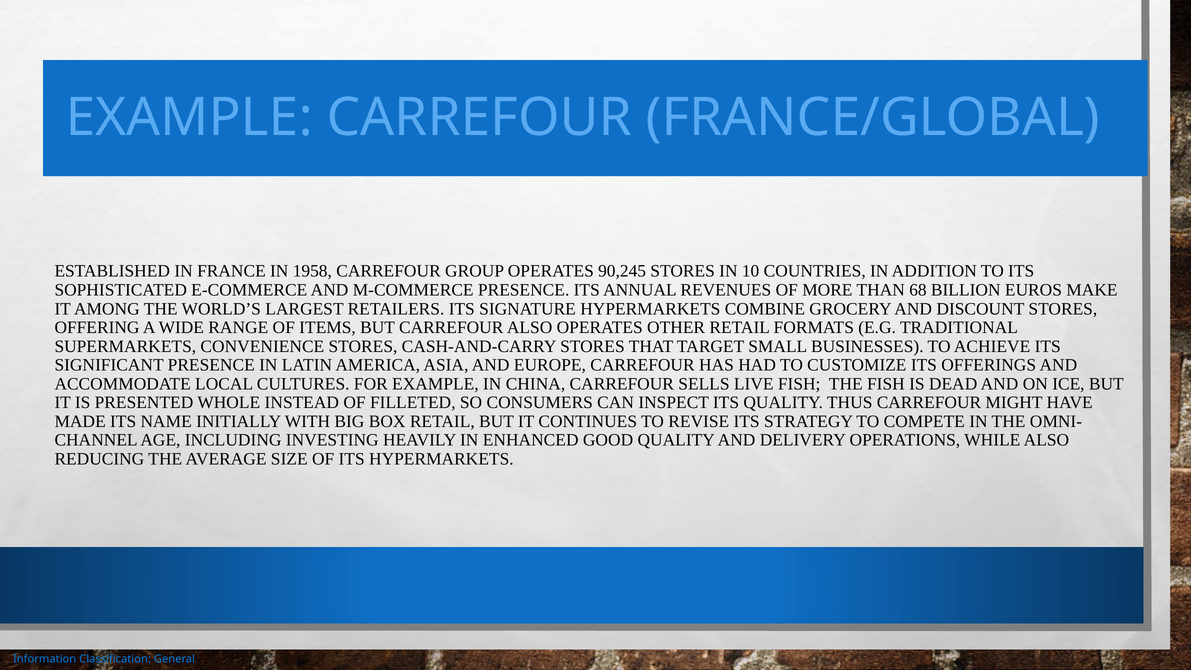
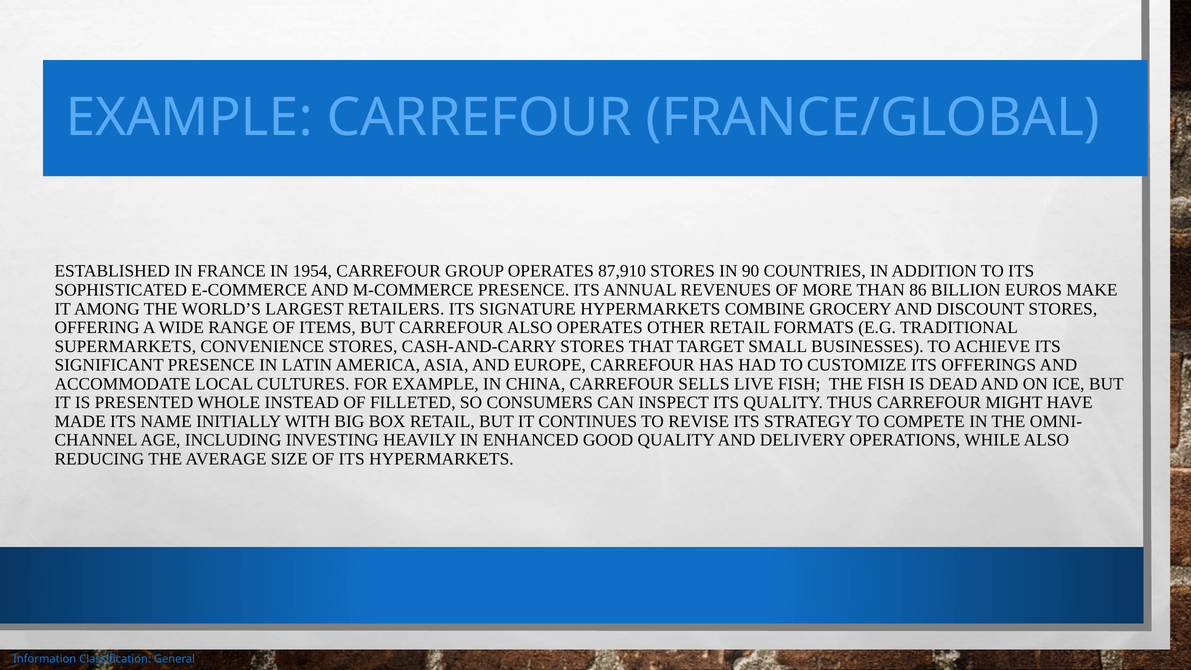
1958: 1958 -> 1954
90,245: 90,245 -> 87,910
10: 10 -> 90
68: 68 -> 86
